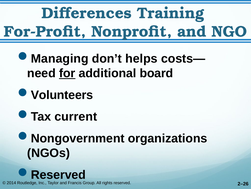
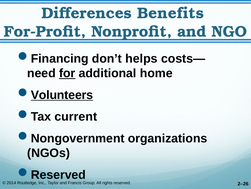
Training: Training -> Benefits
Managing: Managing -> Financing
board: board -> home
Volunteers underline: none -> present
